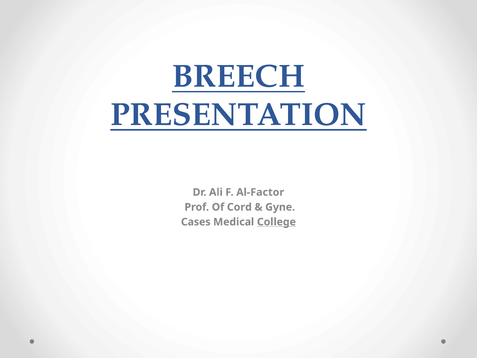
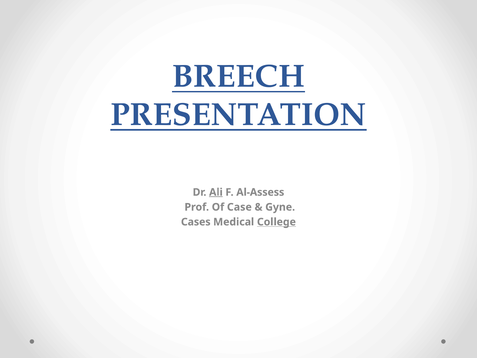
Ali underline: none -> present
Al-Factor: Al-Factor -> Al-Assess
Cord: Cord -> Case
